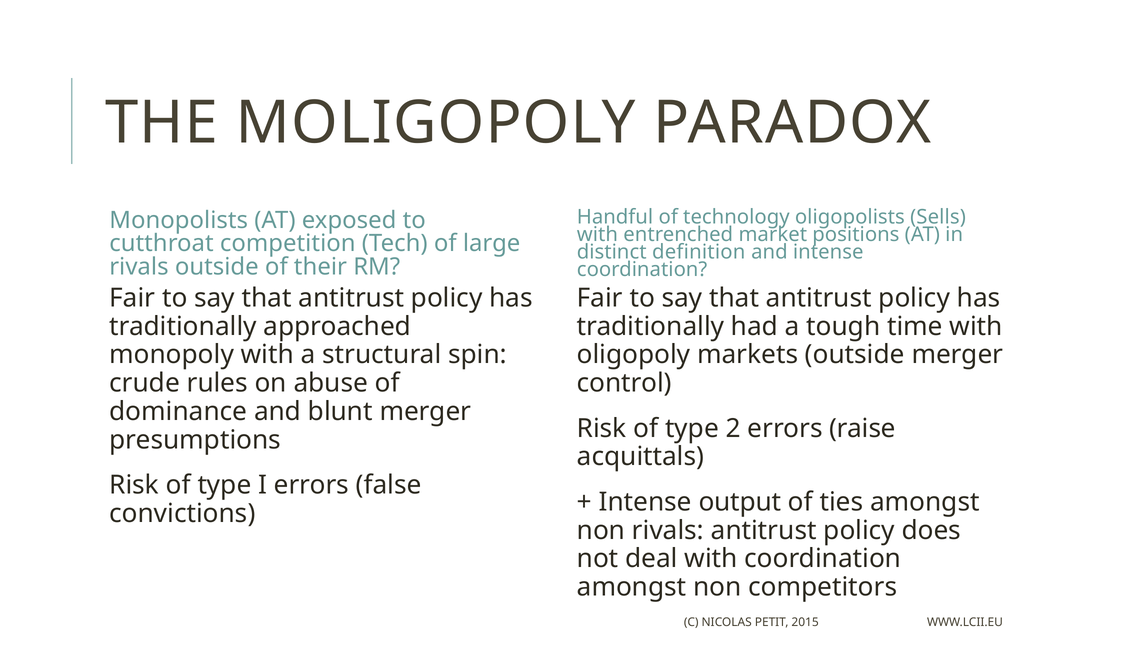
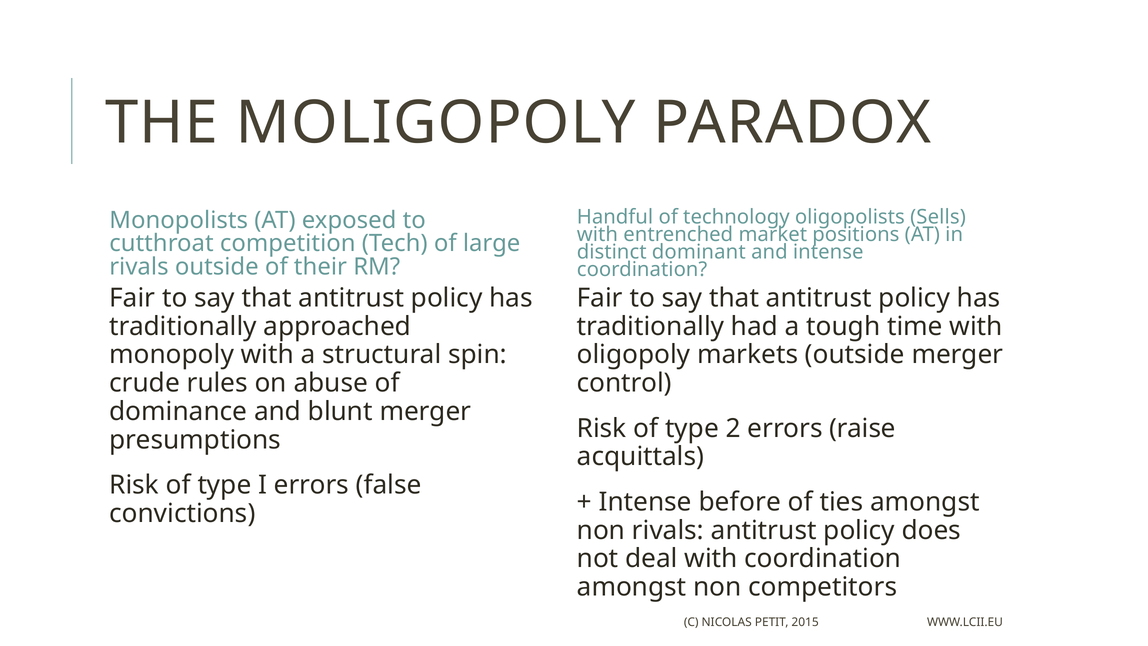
definition: definition -> dominant
output: output -> before
